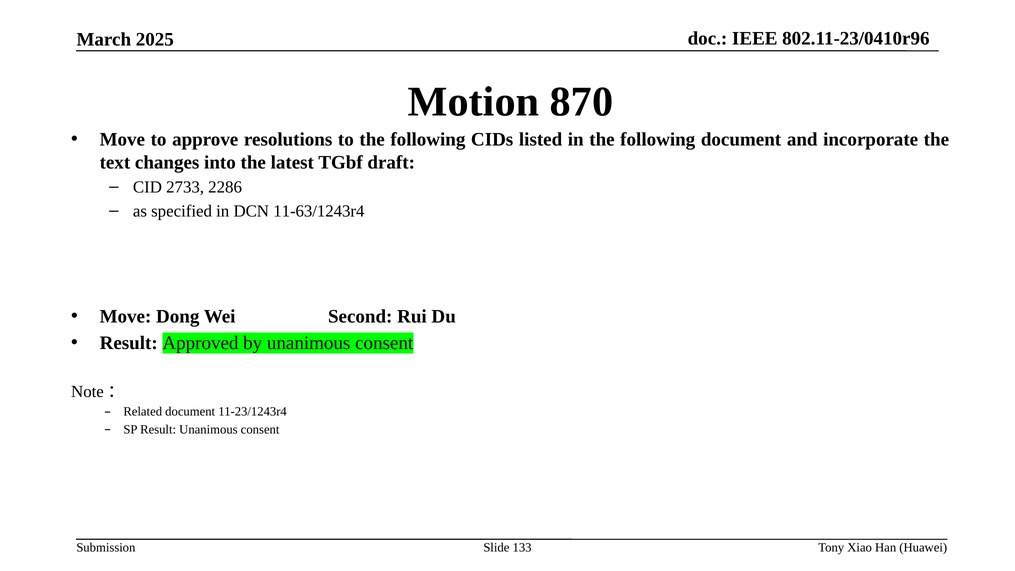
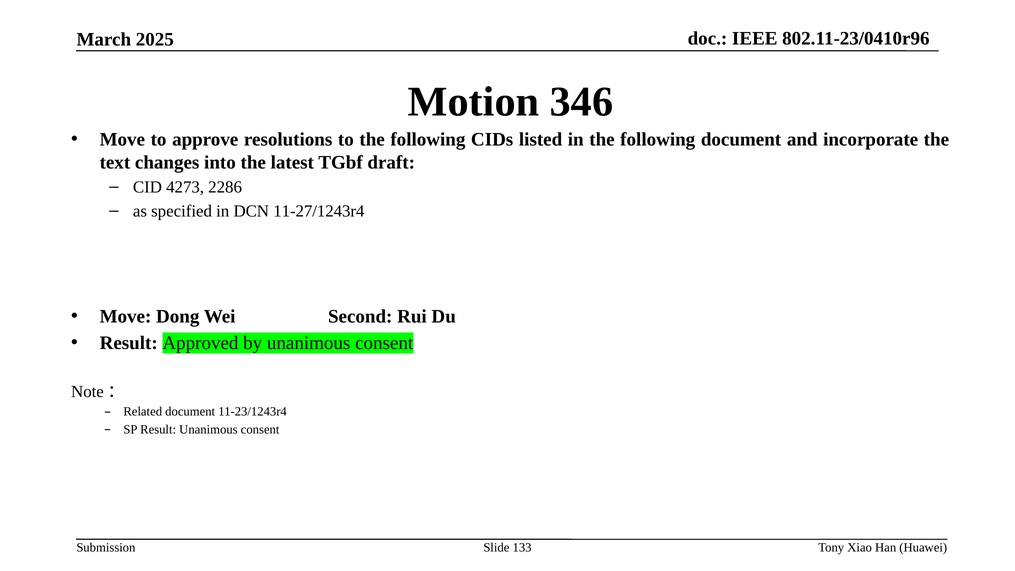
870: 870 -> 346
2733: 2733 -> 4273
11-63/1243r4: 11-63/1243r4 -> 11-27/1243r4
